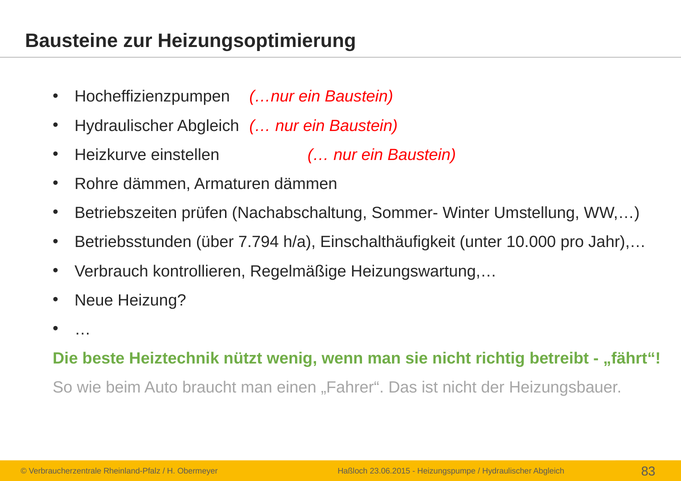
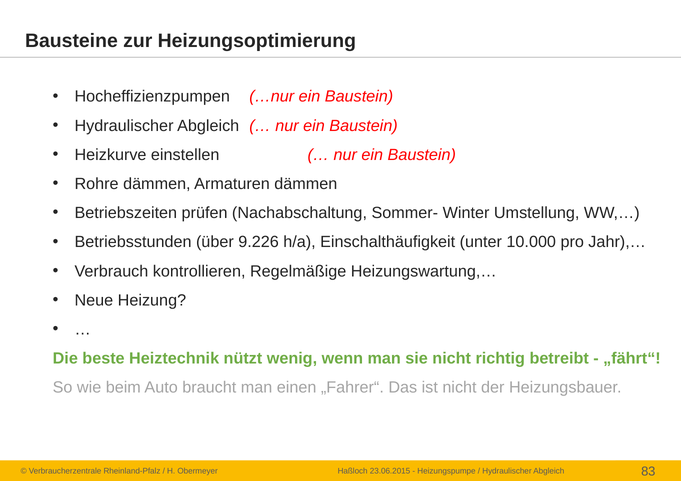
7.794: 7.794 -> 9.226
